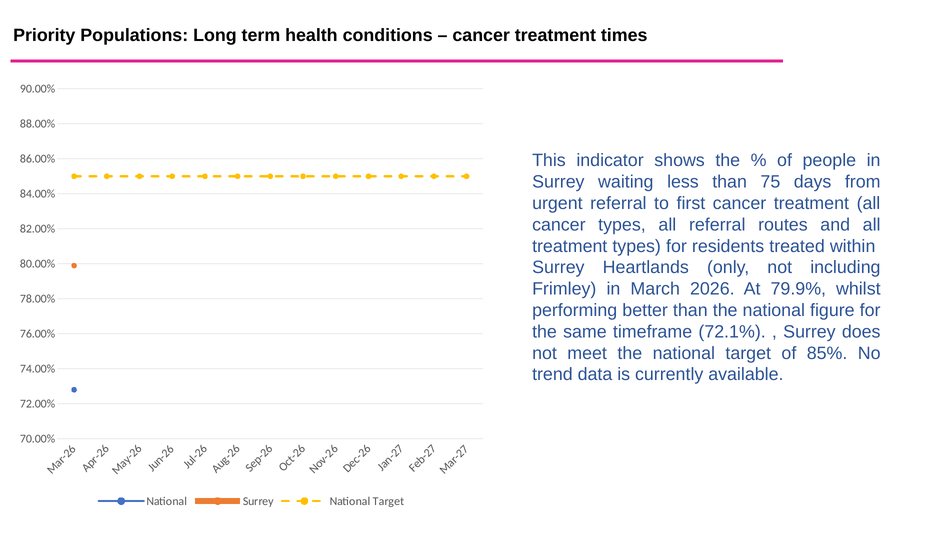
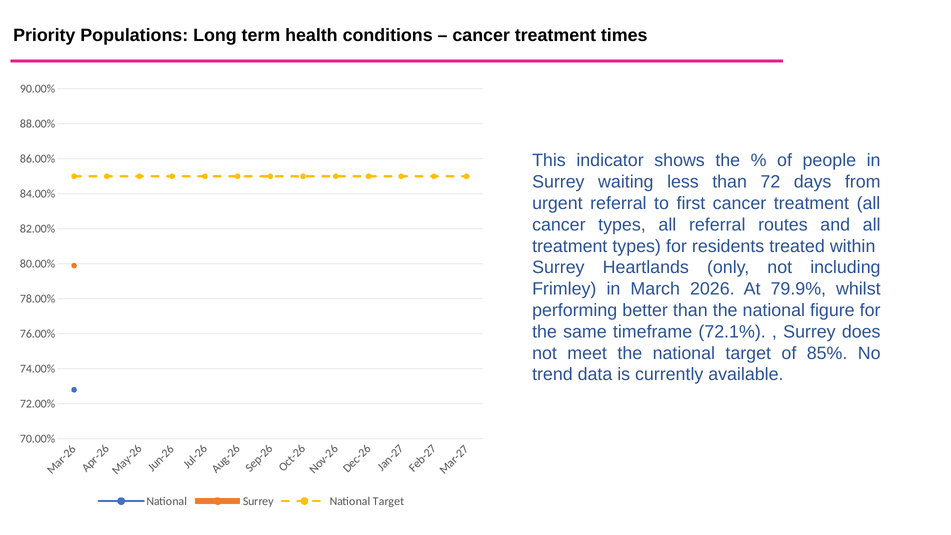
75: 75 -> 72
